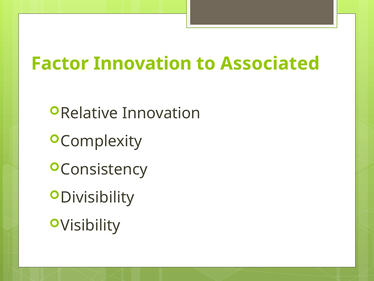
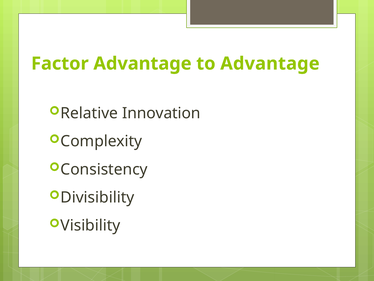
Factor Innovation: Innovation -> Advantage
to Associated: Associated -> Advantage
